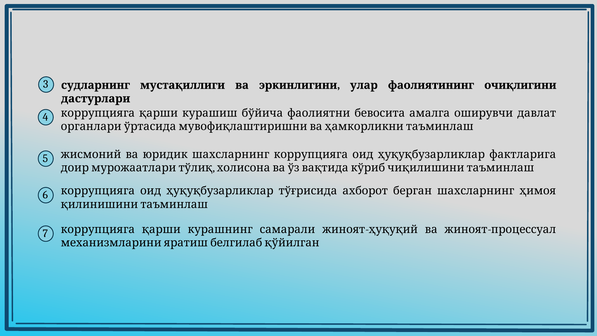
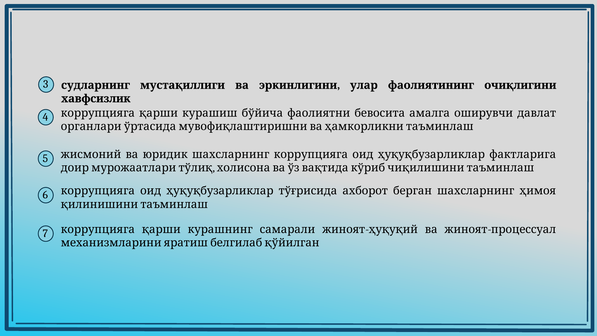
дастурлари: дастурлари -> хавфсизлик
